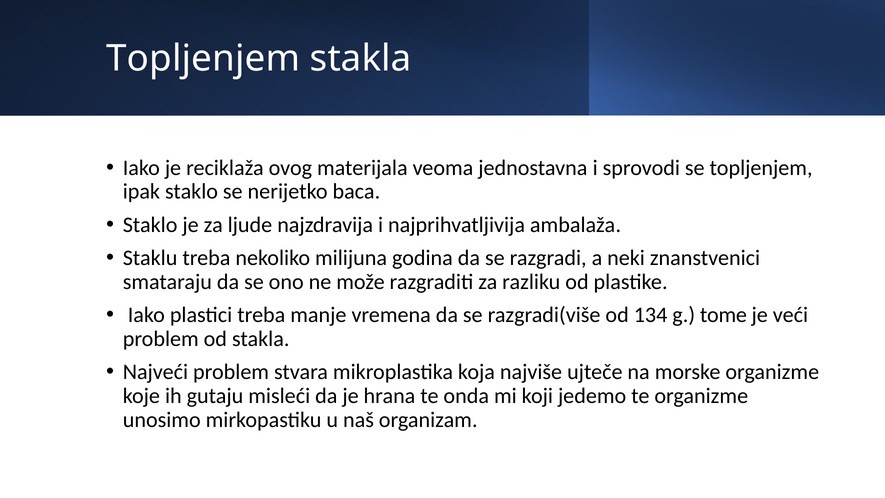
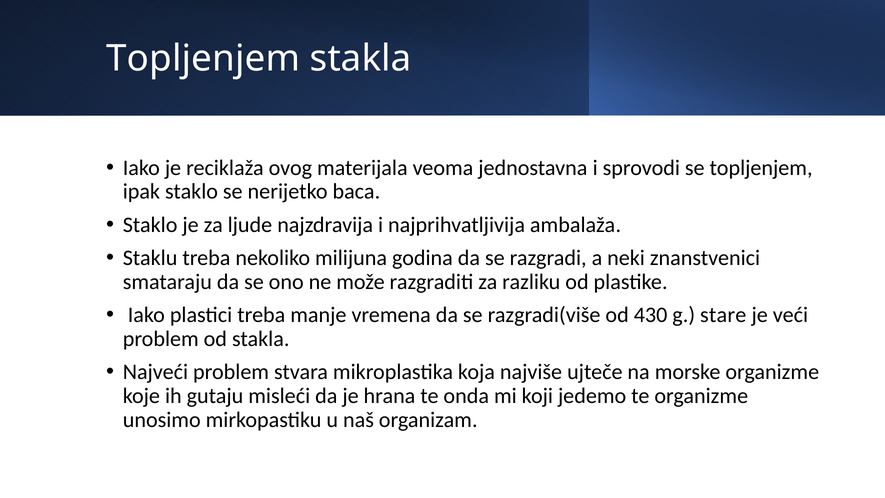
134: 134 -> 430
tome: tome -> stare
